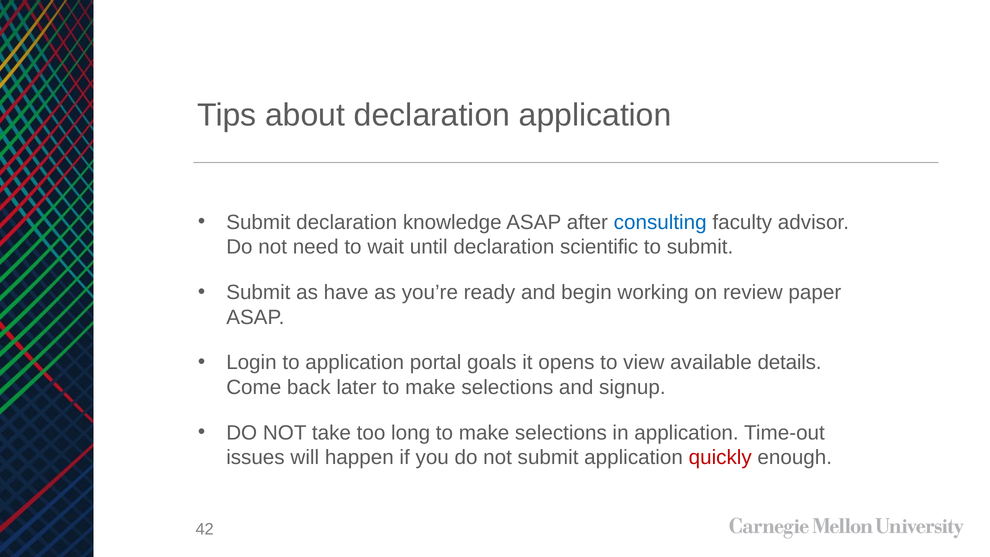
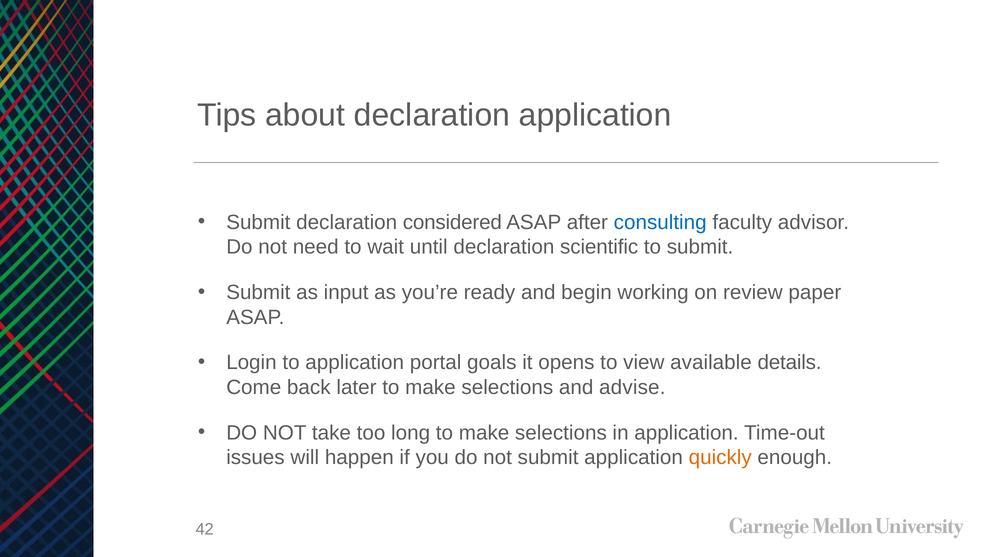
knowledge: knowledge -> considered
have: have -> input
signup: signup -> advise
quickly colour: red -> orange
